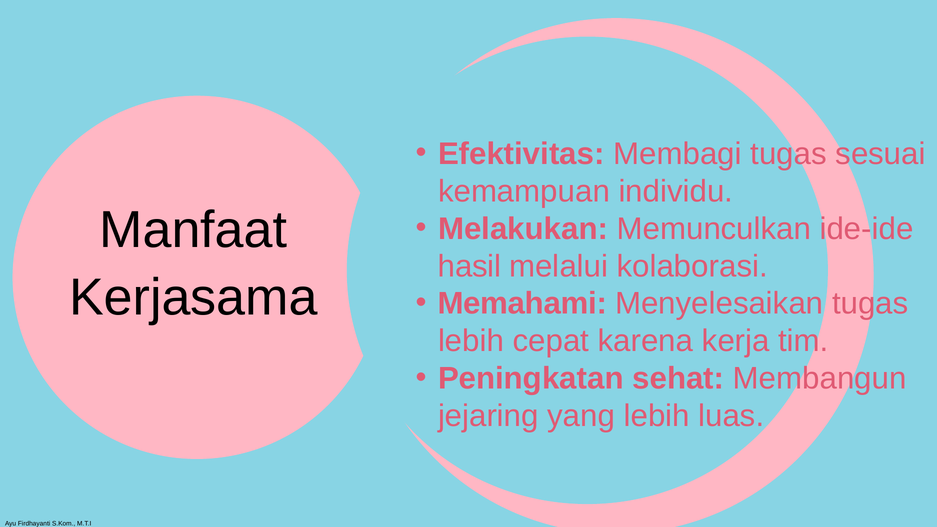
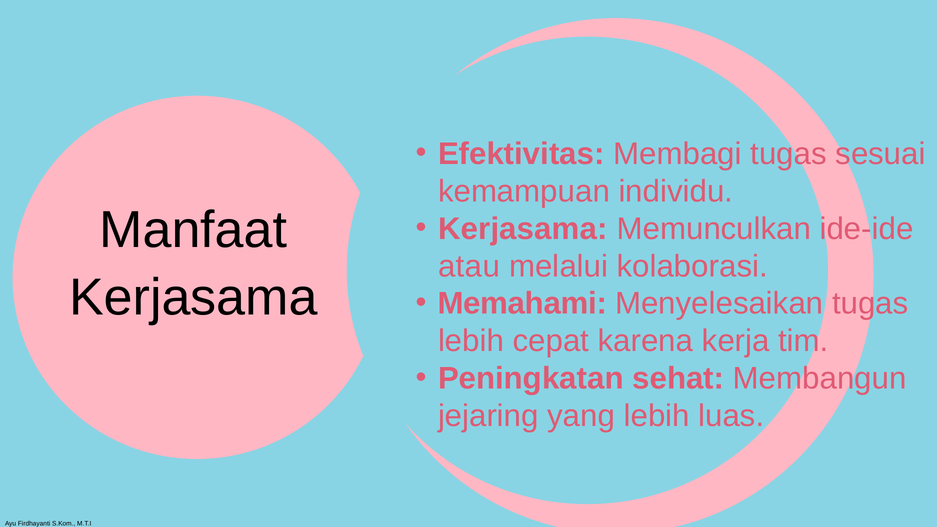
Melakukan at (523, 229): Melakukan -> Kerjasama
hasil: hasil -> atau
